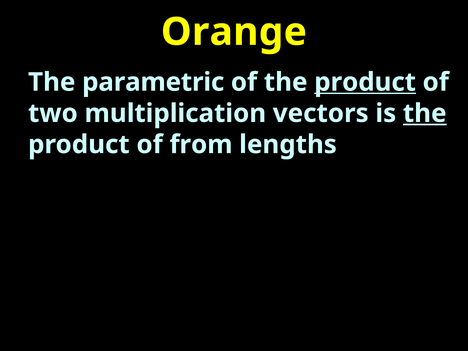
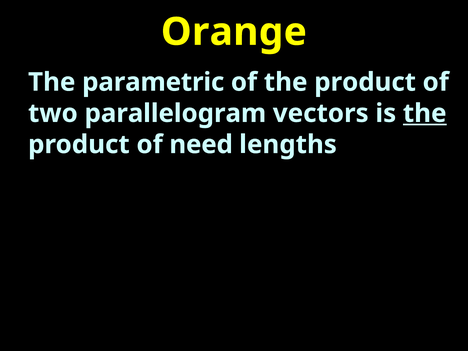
product at (365, 82) underline: present -> none
multiplication: multiplication -> parallelogram
from: from -> need
